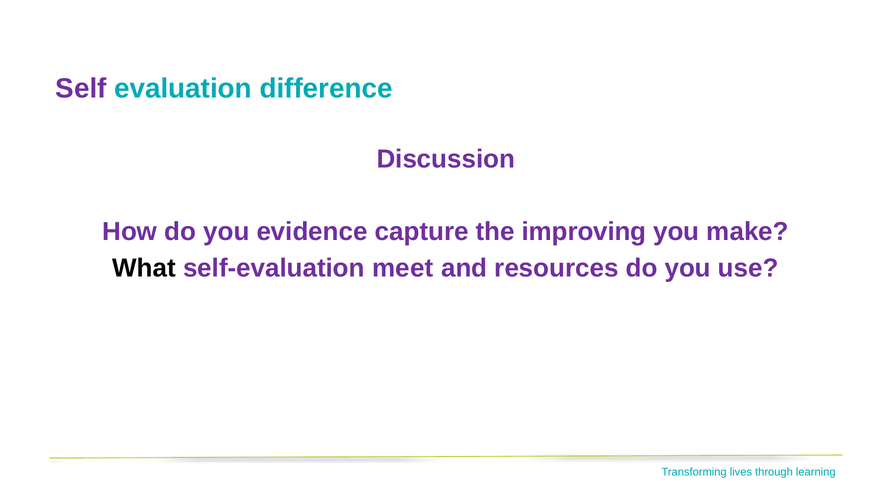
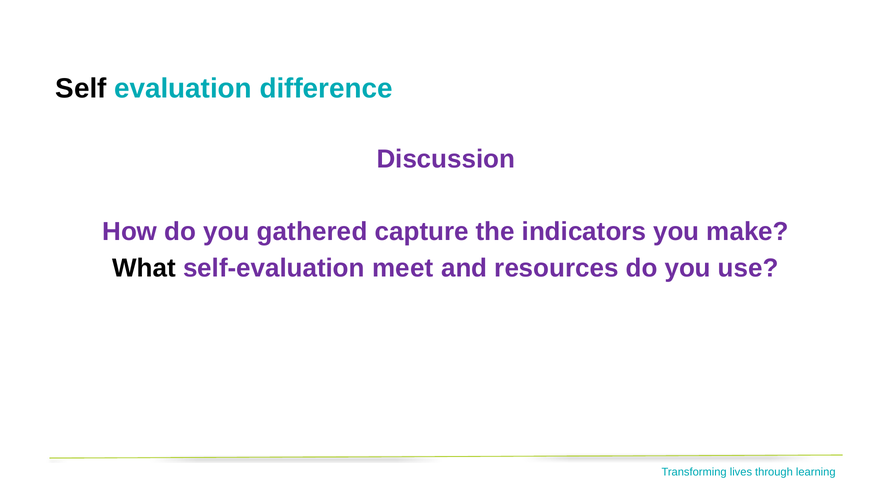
Self colour: purple -> black
evidence: evidence -> gathered
improving: improving -> indicators
